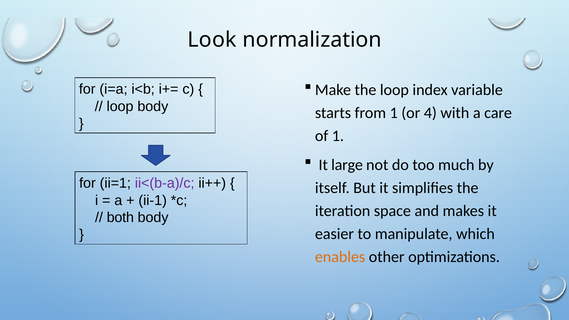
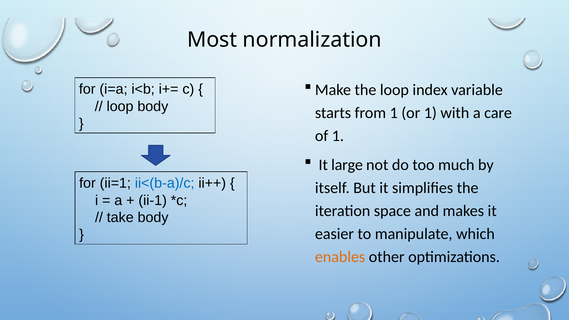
Look: Look -> Most
or 4: 4 -> 1
ii<(b-a)/c colour: purple -> blue
both: both -> take
